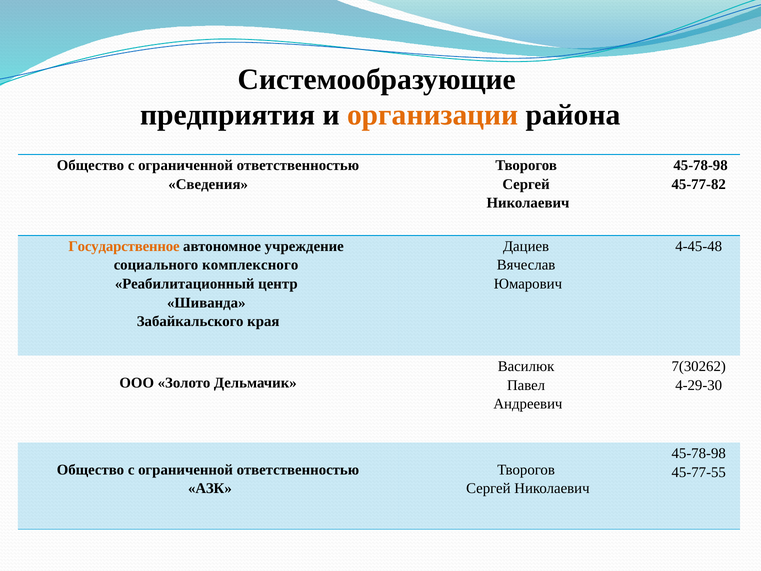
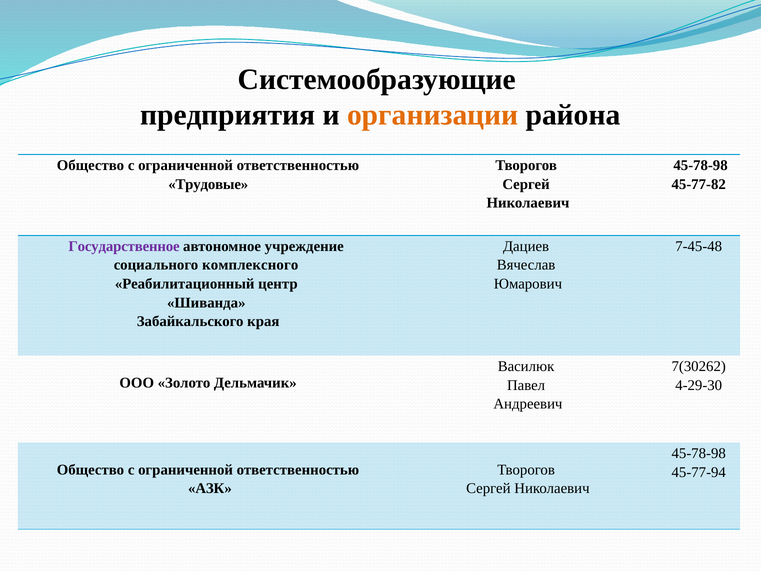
Сведения: Сведения -> Трудовые
Государственное colour: orange -> purple
4-45-48: 4-45-48 -> 7-45-48
45-77-55: 45-77-55 -> 45-77-94
